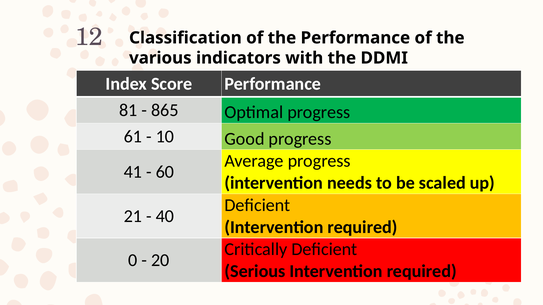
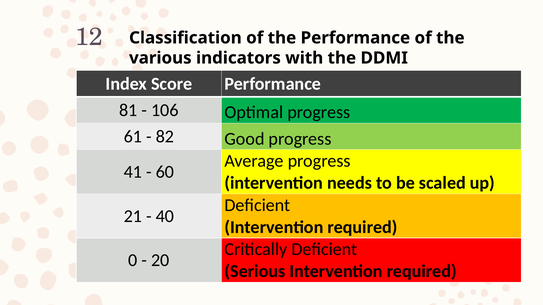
865: 865 -> 106
10: 10 -> 82
